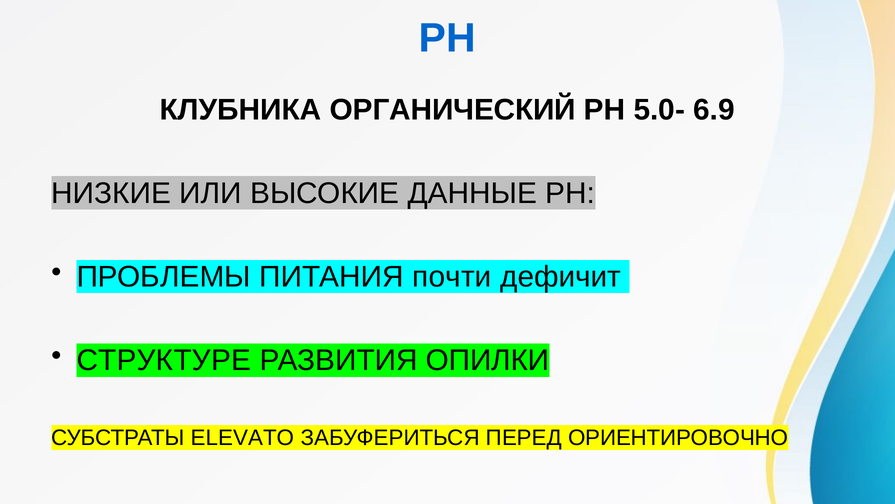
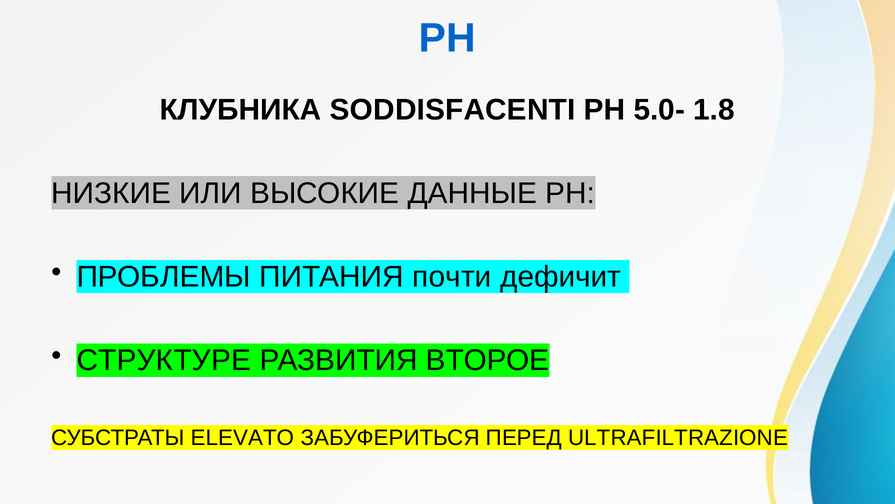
ОРГАНИЧЕСКИЙ: ОРГАНИЧЕСКИЙ -> SODDISFACENTI
6.9: 6.9 -> 1.8
ОПИЛКИ: ОПИЛКИ -> ВТОРОЕ
ОРИЕНТИРОВОЧНО: ОРИЕНТИРОВОЧНО -> ULTRAFILTRAZIONE
